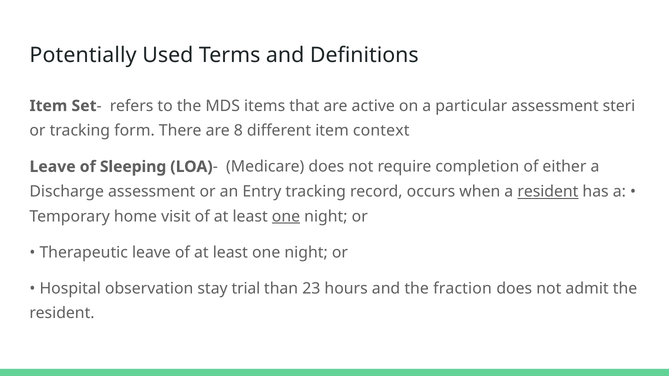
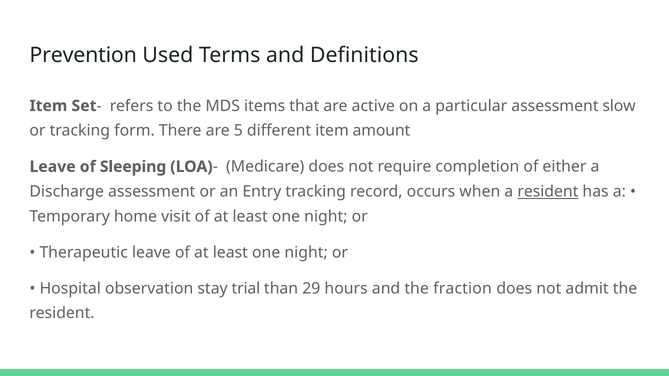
Potentially: Potentially -> Prevention
steri: steri -> slow
8: 8 -> 5
context: context -> amount
one at (286, 217) underline: present -> none
23: 23 -> 29
